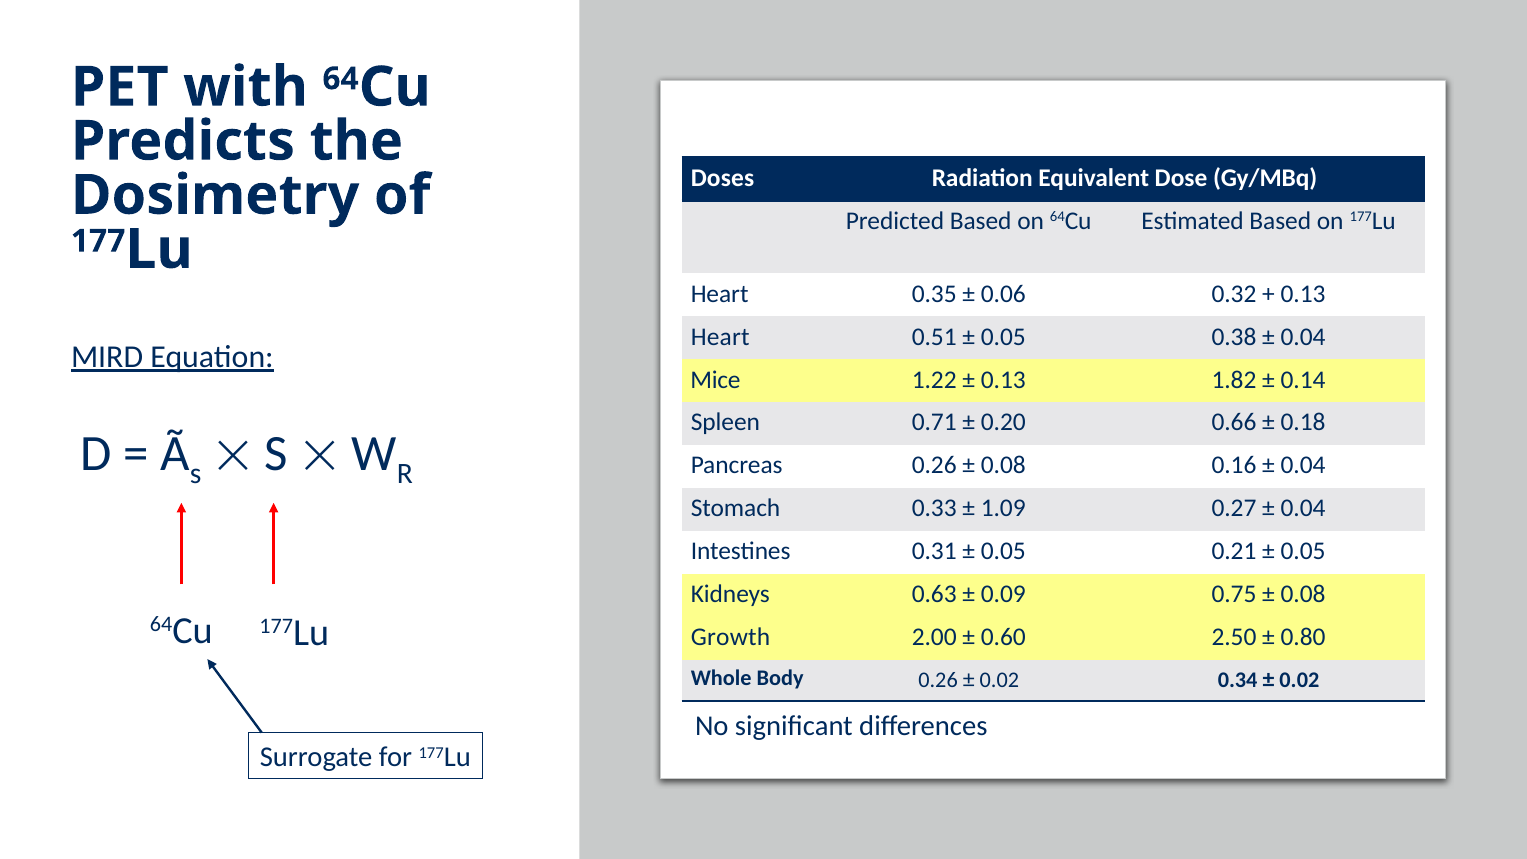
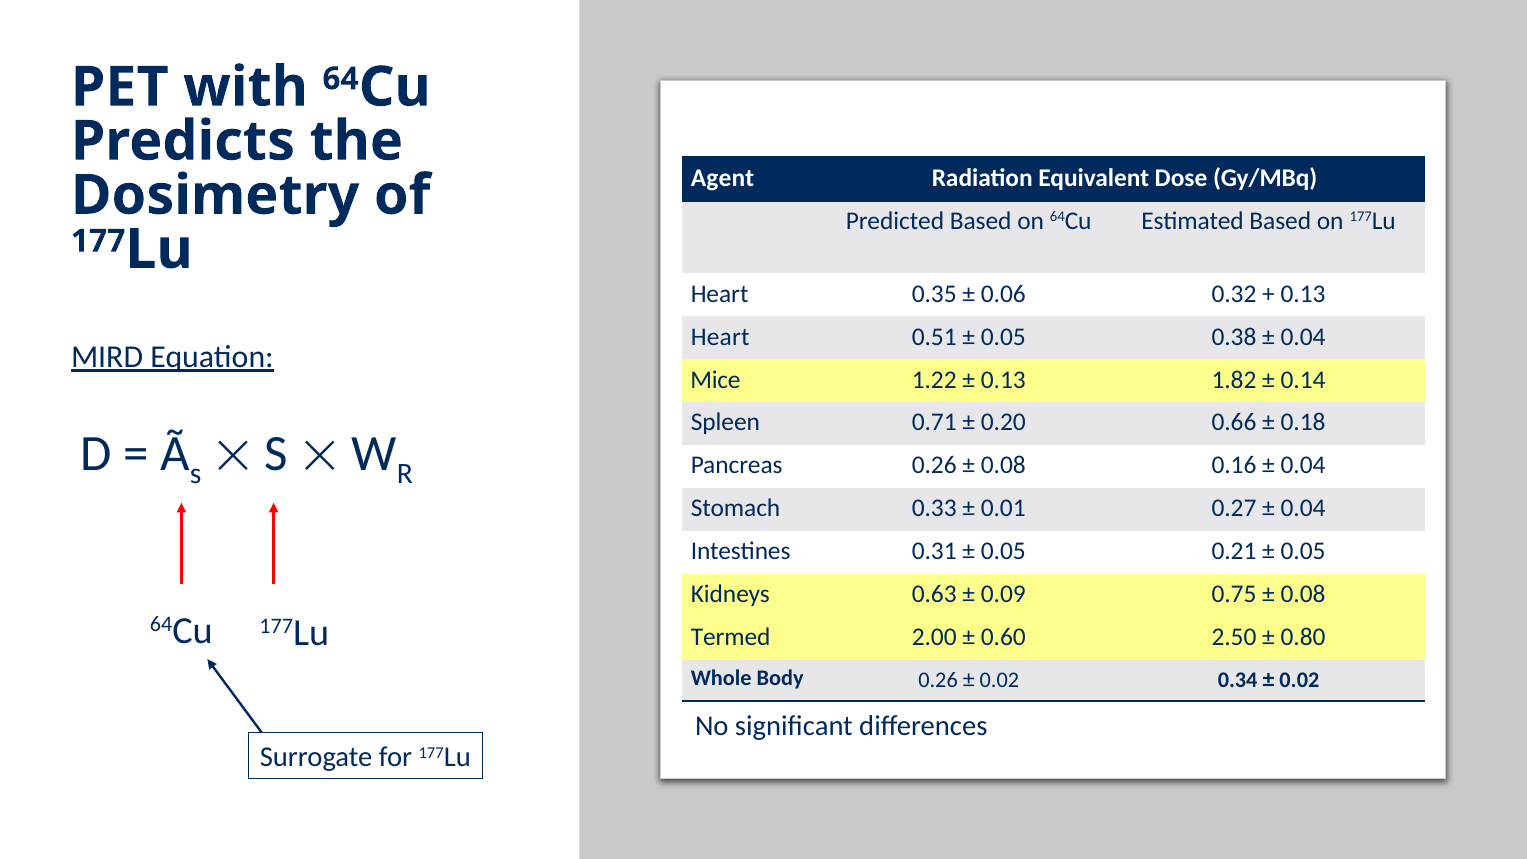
Doses: Doses -> Agent
1.09: 1.09 -> 0.01
Growth: Growth -> Termed
